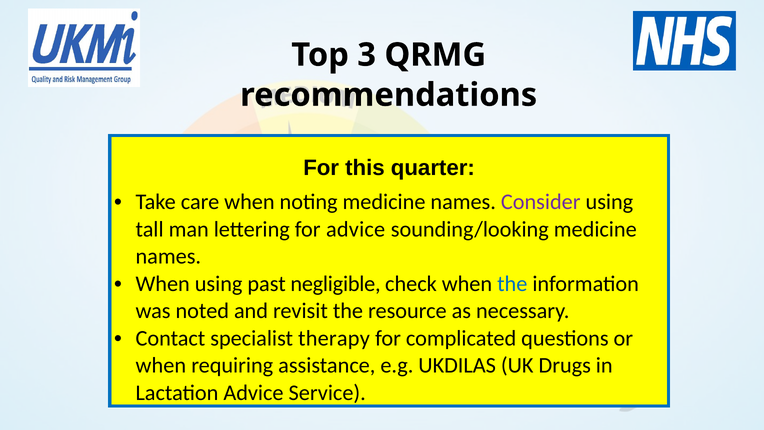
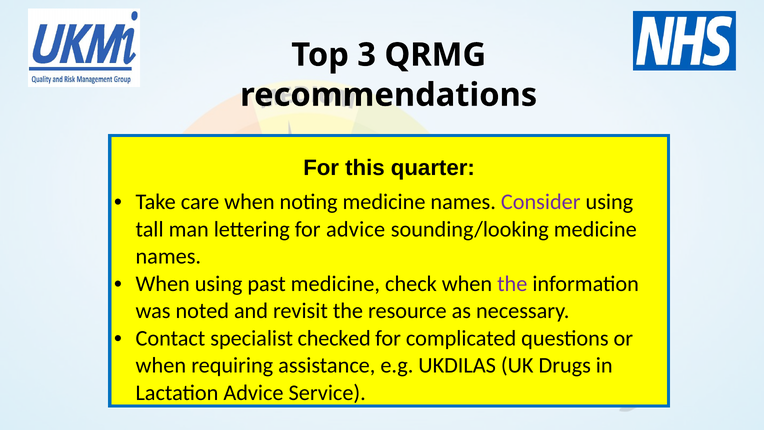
past negligible: negligible -> medicine
the at (512, 284) colour: blue -> purple
therapy: therapy -> checked
